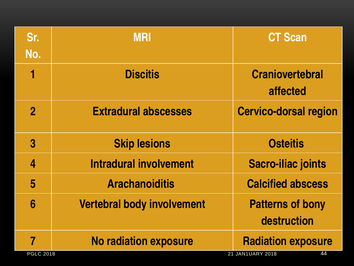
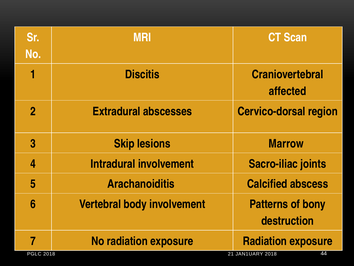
Osteitis: Osteitis -> Marrow
